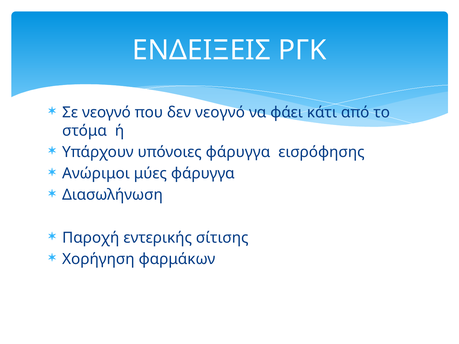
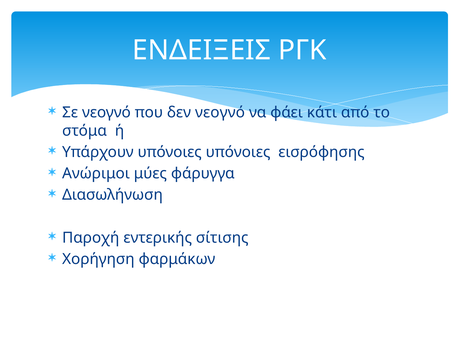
υπόνοιες φάρυγγα: φάρυγγα -> υπόνοιες
